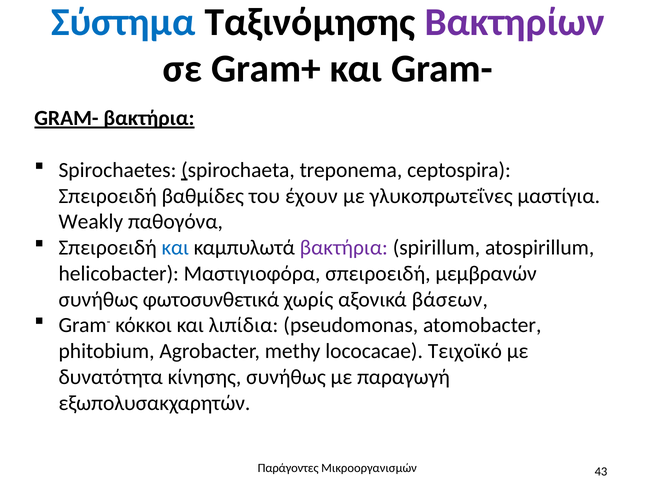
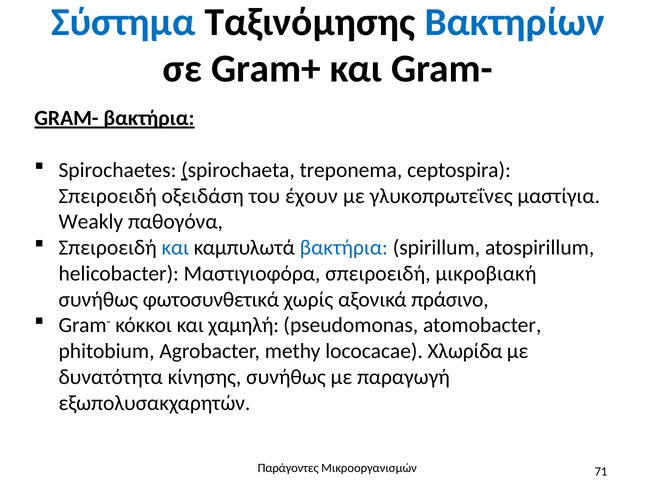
Βακτηρίων colour: purple -> blue
βαθμίδες: βαθμίδες -> οξειδάση
βακτήρια at (344, 247) colour: purple -> blue
μεμβρανών: μεμβρανών -> μικροβιακή
βάσεων: βάσεων -> πράσινο
λιπίδια: λιπίδια -> χαμηλή
Τειχοϊκό: Τειχοϊκό -> Χλωρίδα
43: 43 -> 71
